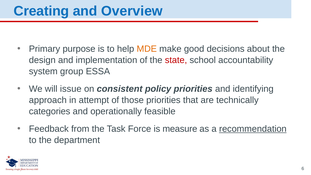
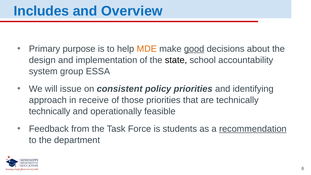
Creating: Creating -> Includes
good underline: none -> present
state colour: red -> black
attempt: attempt -> receive
categories at (50, 111): categories -> technically
measure: measure -> students
